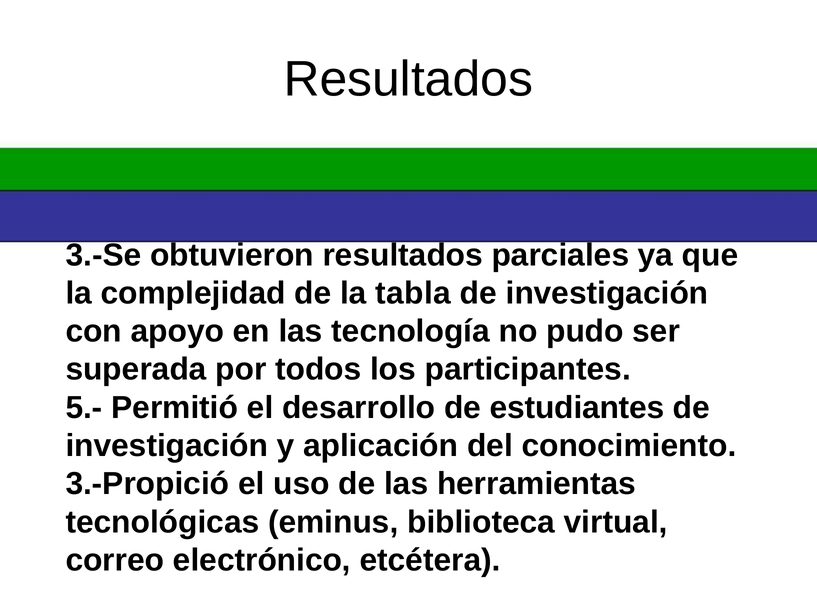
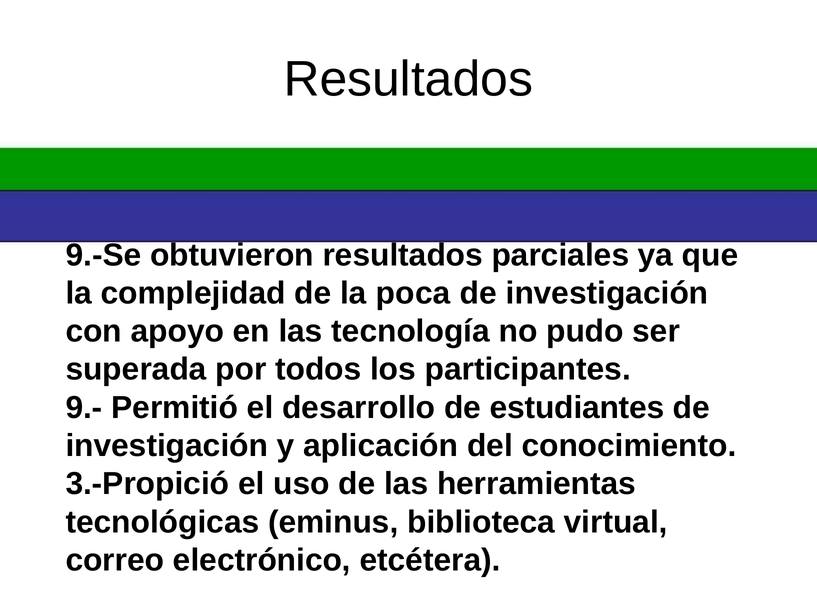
3.-Se: 3.-Se -> 9.-Se
tabla: tabla -> poca
5.-: 5.- -> 9.-
